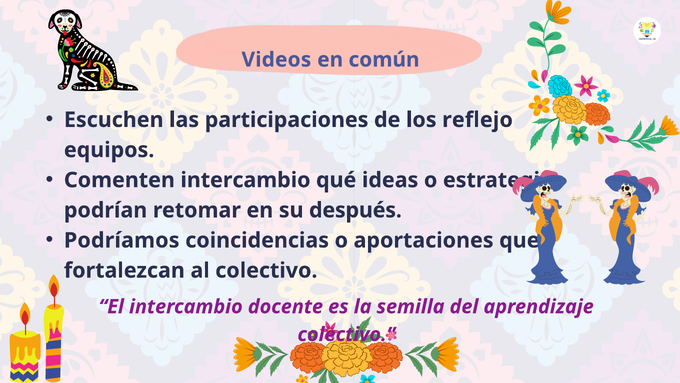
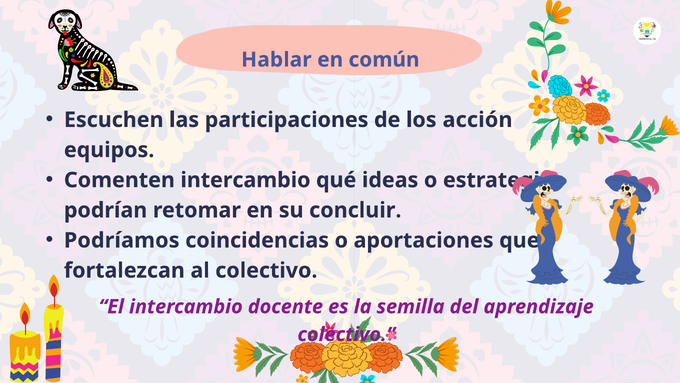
Videos: Videos -> Hablar
reflejo: reflejo -> acción
después: después -> concluir
